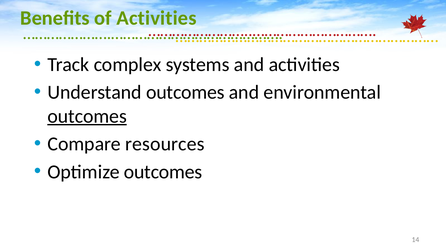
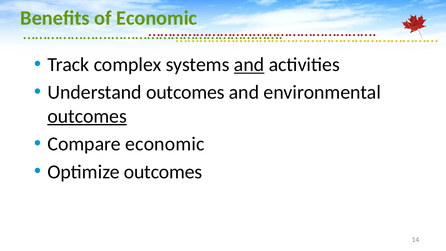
of Activities: Activities -> Economic
and at (249, 65) underline: none -> present
Compare resources: resources -> economic
